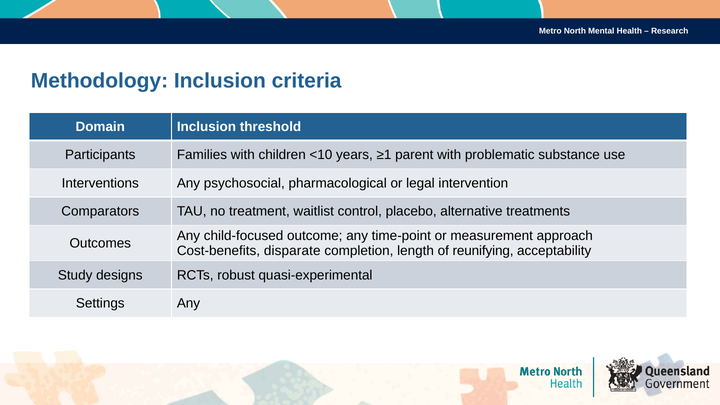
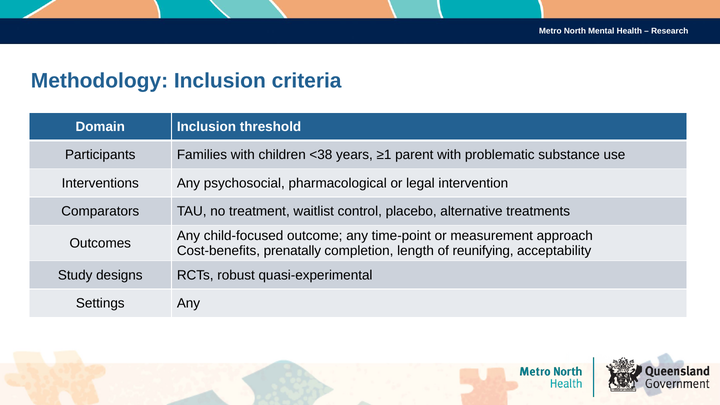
<10: <10 -> <38
disparate: disparate -> prenatally
